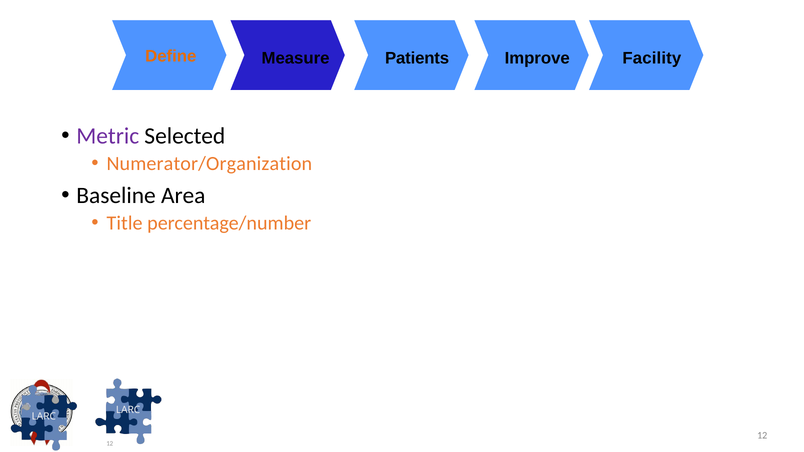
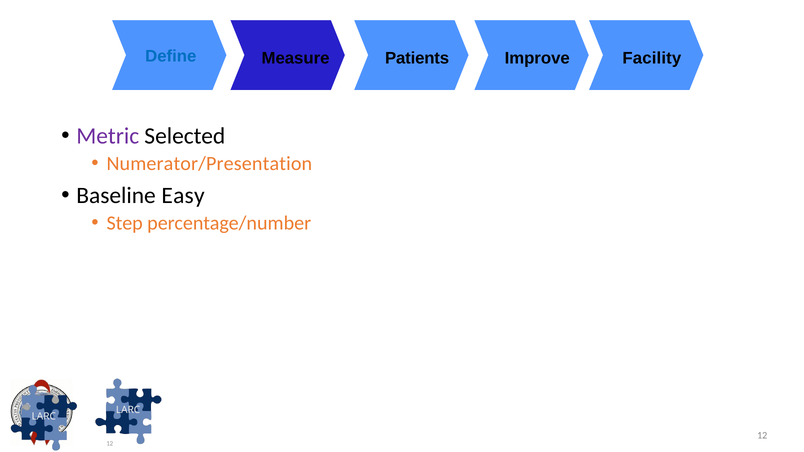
Define colour: orange -> blue
Numerator/Organization: Numerator/Organization -> Numerator/Presentation
Area: Area -> Easy
Title: Title -> Step
